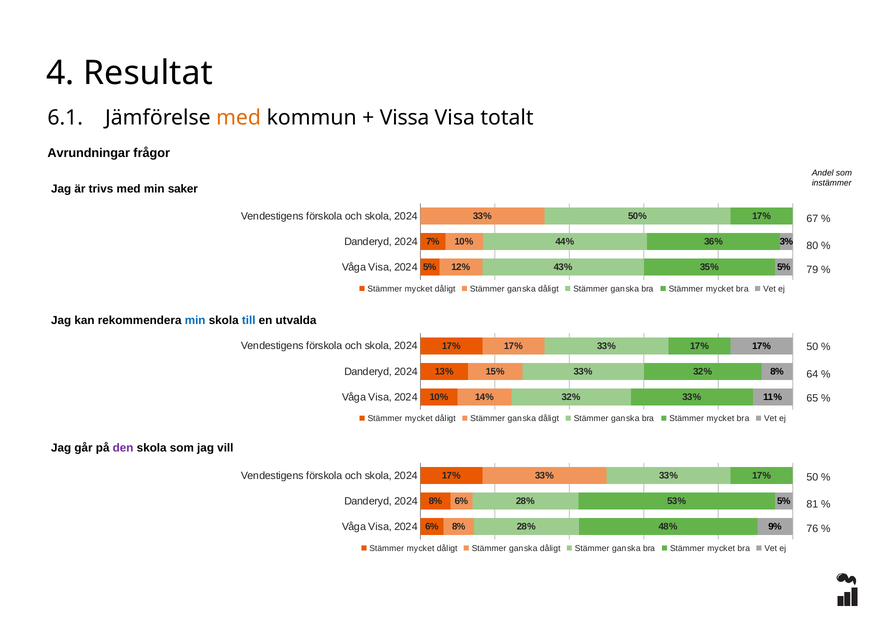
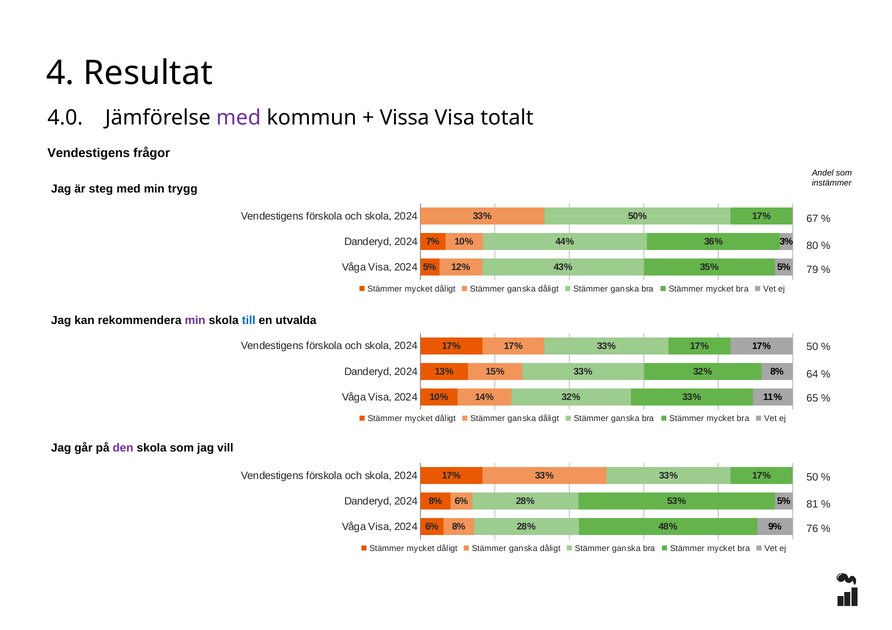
6.1: 6.1 -> 4.0
med at (239, 118) colour: orange -> purple
Avrundningar at (89, 153): Avrundningar -> Vendestigens
trivs: trivs -> steg
saker: saker -> trygg
min at (195, 321) colour: blue -> purple
